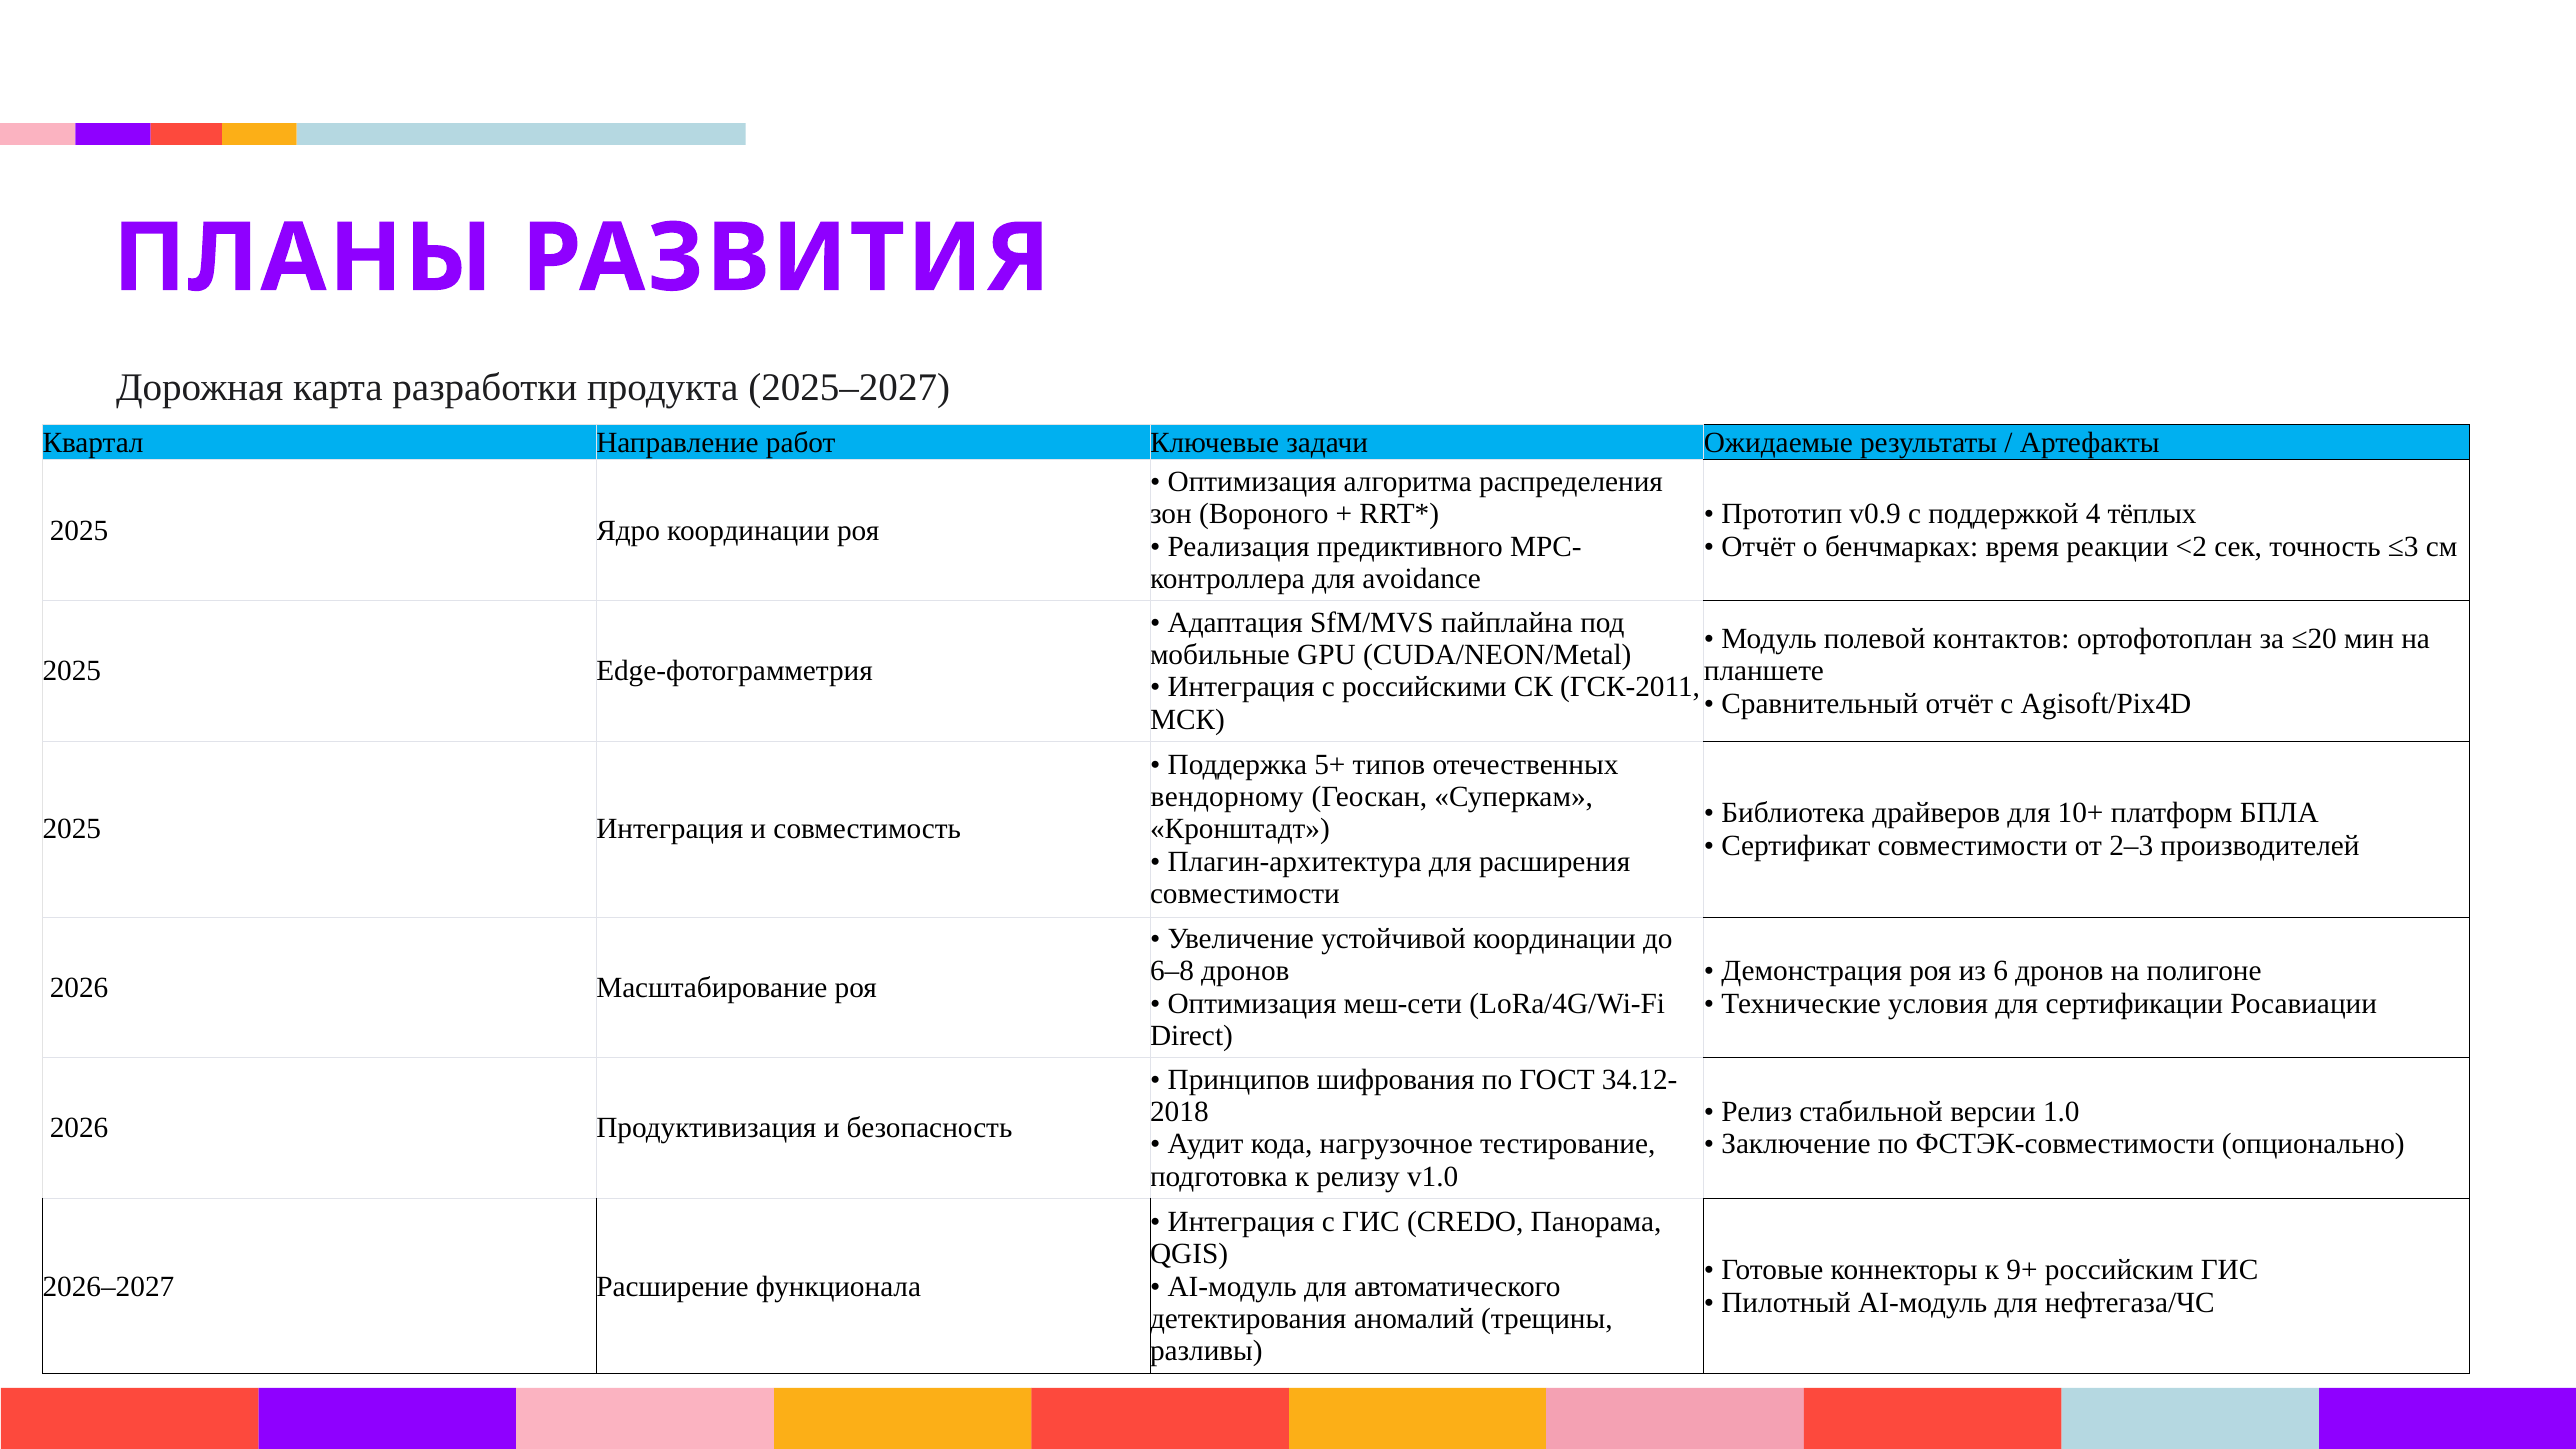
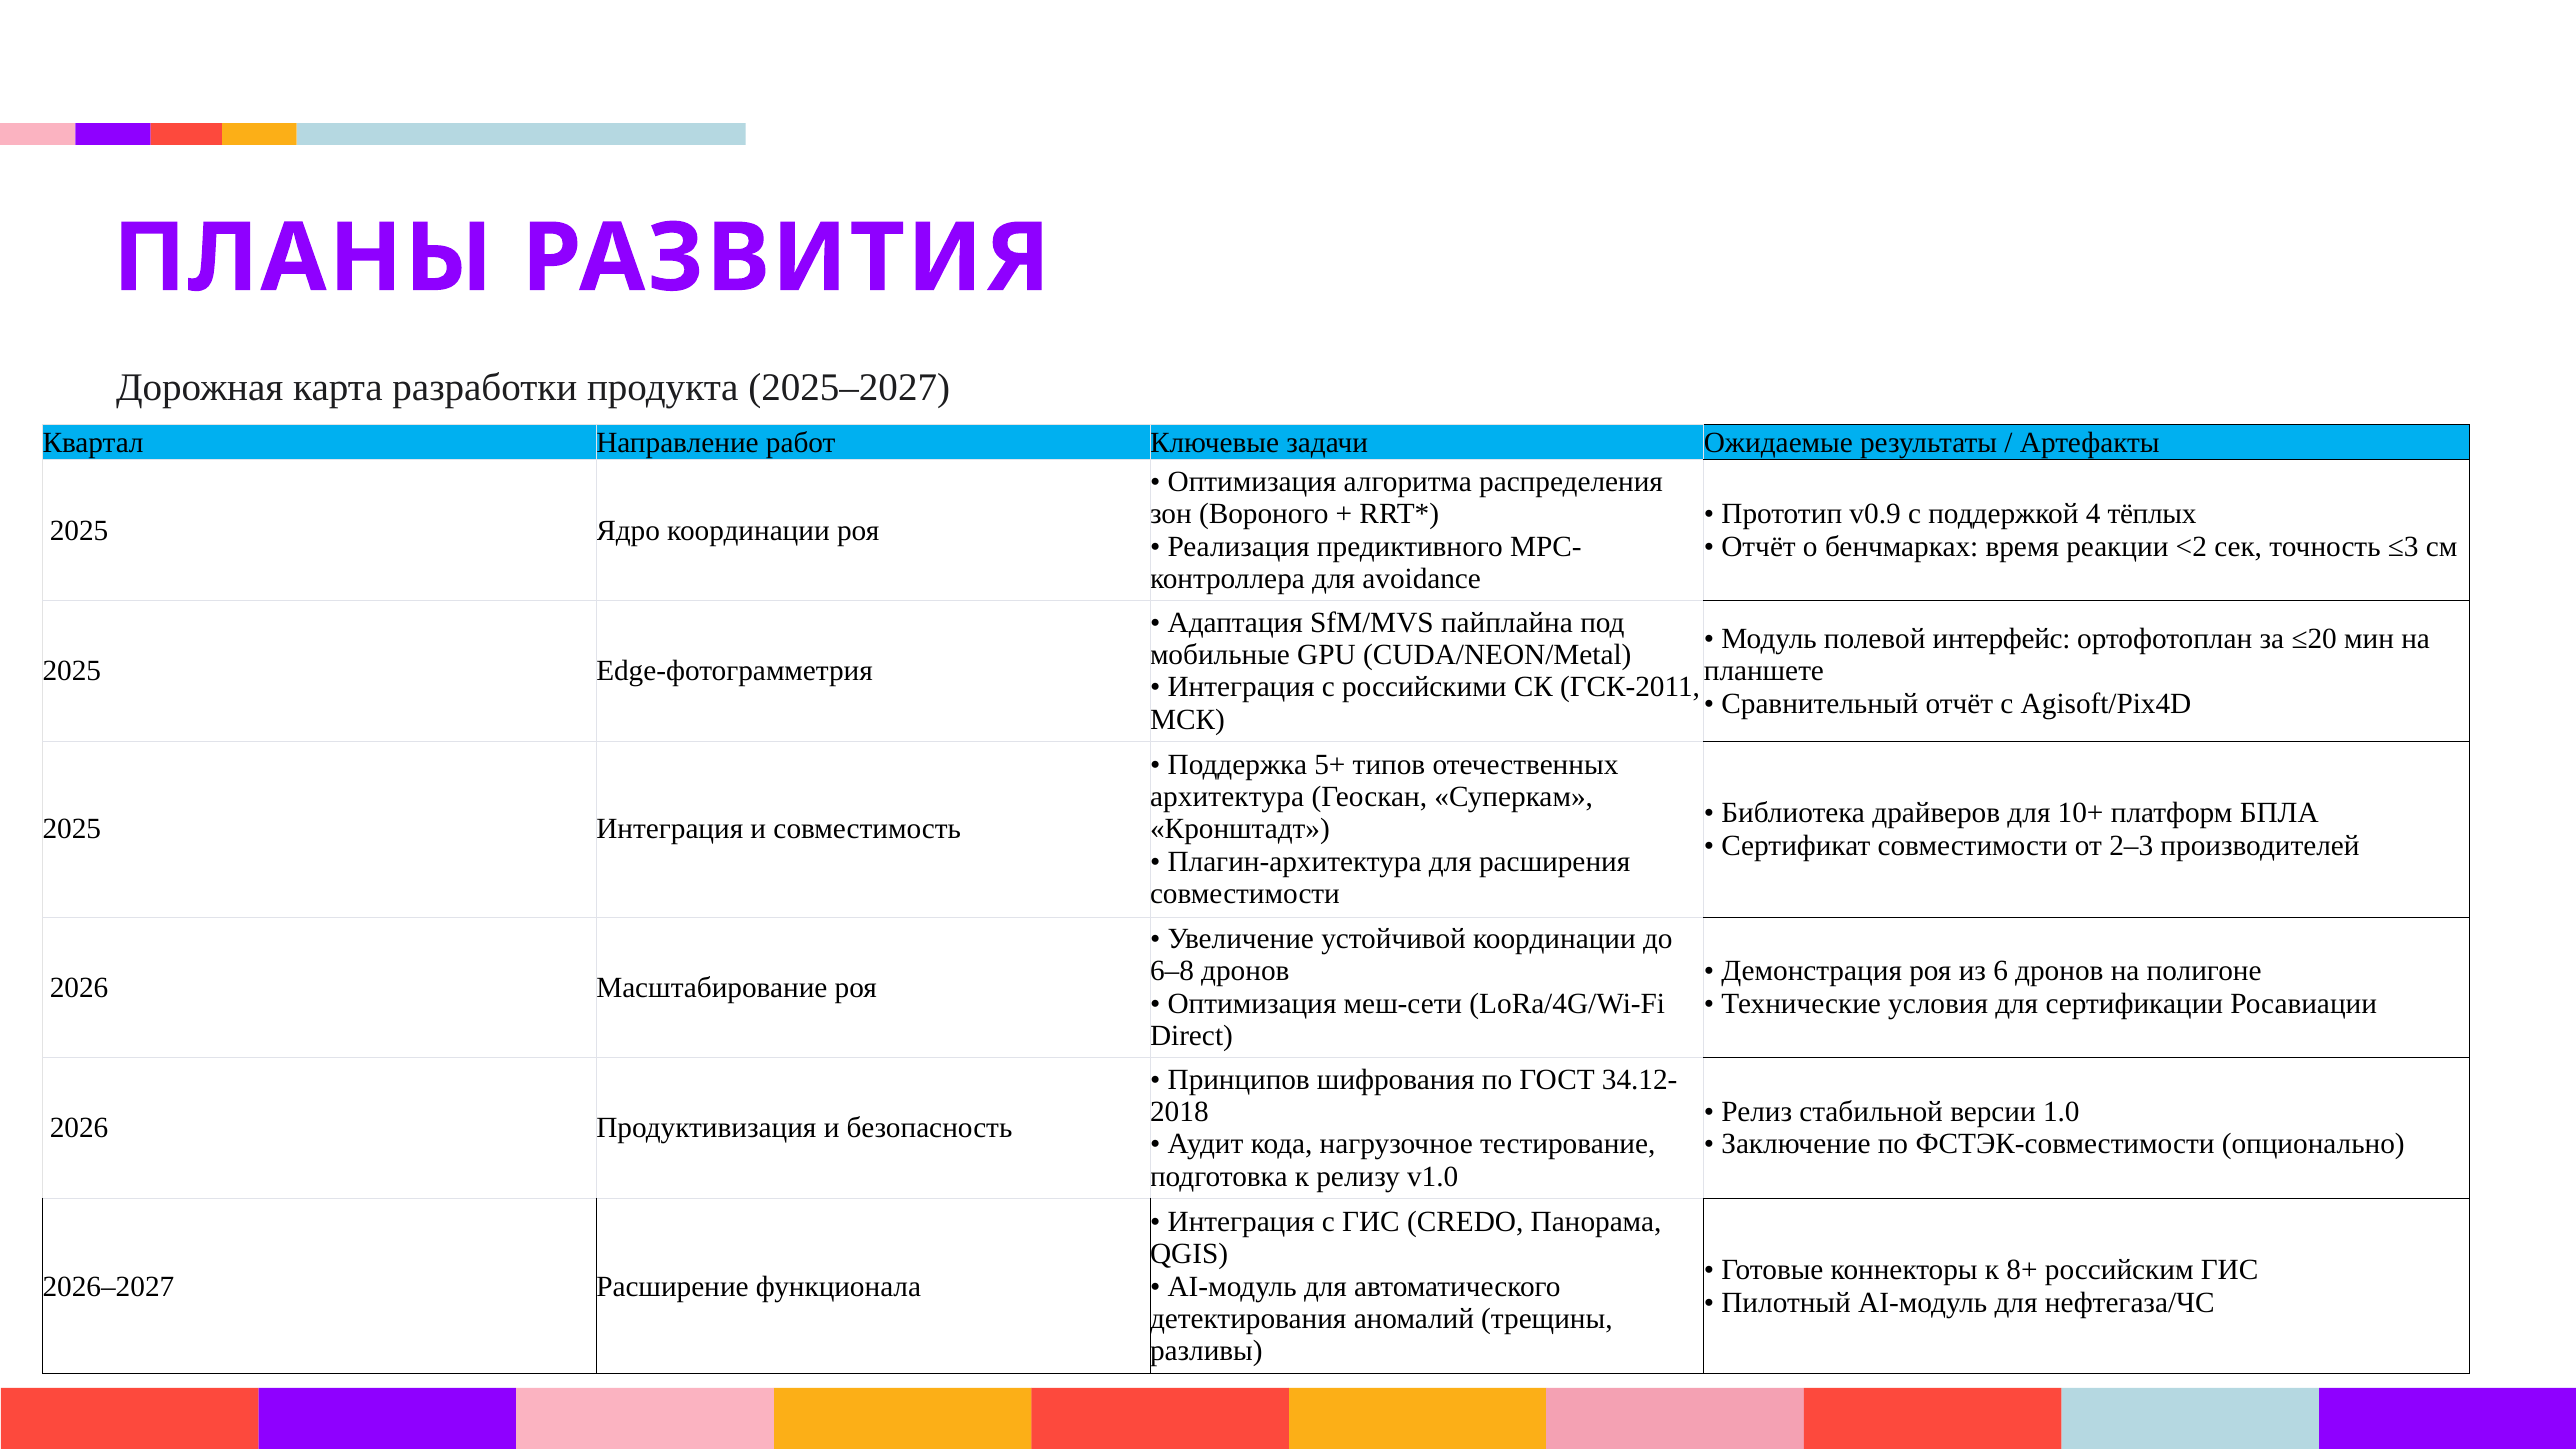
контактов: контактов -> интерфейс
вендорному: вендорному -> архитектура
9+: 9+ -> 8+
